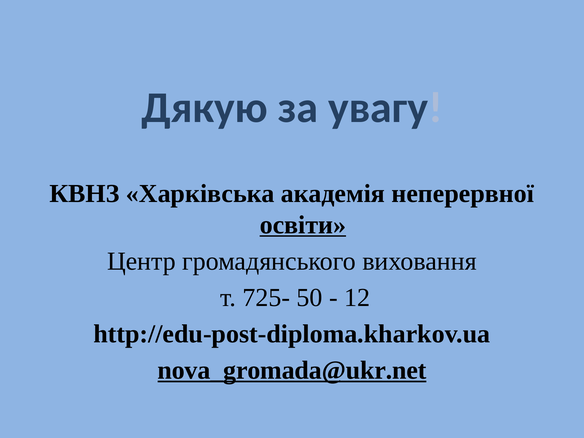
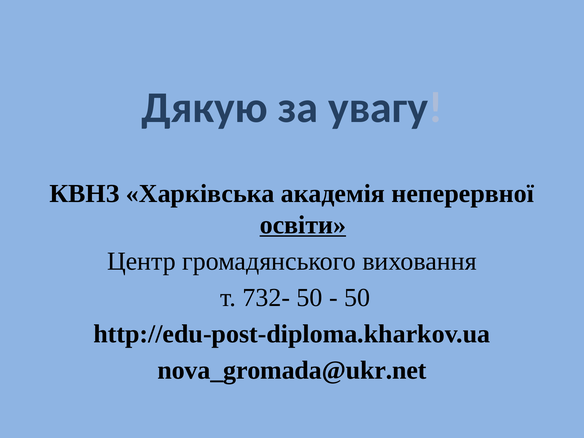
725-: 725- -> 732-
12 at (357, 298): 12 -> 50
nova_gromada@ukr.net underline: present -> none
